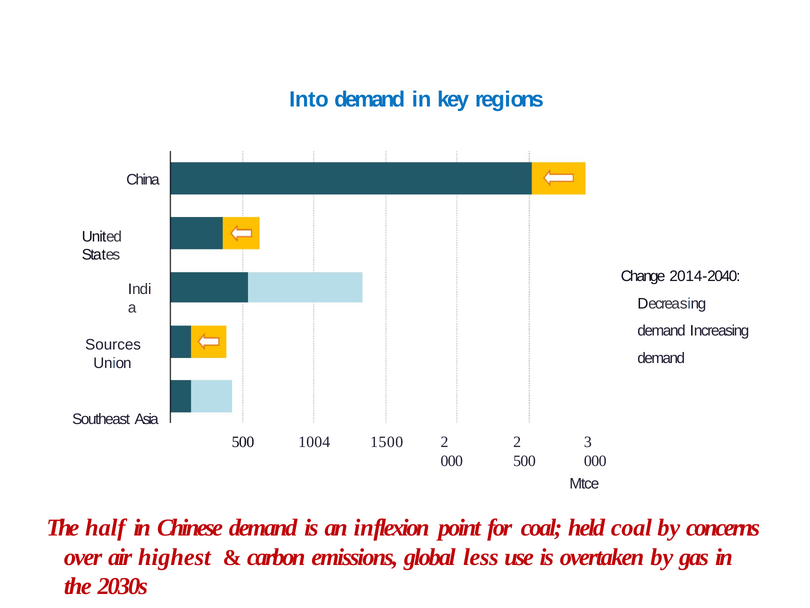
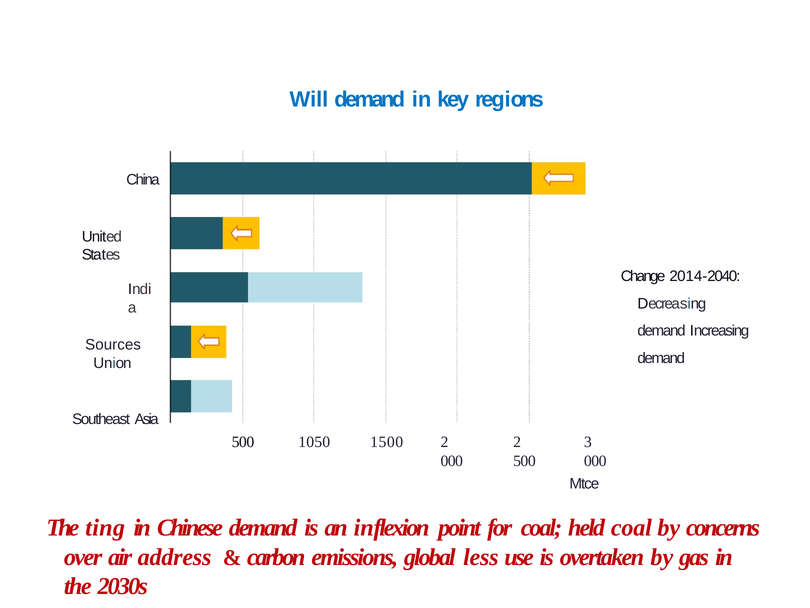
Into: Into -> Will
1004: 1004 -> 1050
half: half -> ting
highest: highest -> address
